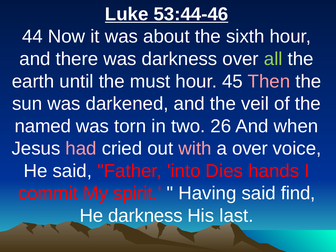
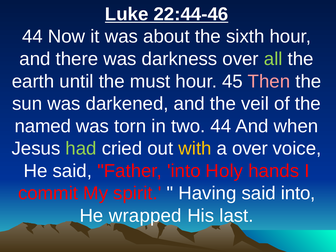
53:44-46: 53:44-46 -> 22:44-46
two 26: 26 -> 44
had colour: pink -> light green
with colour: pink -> yellow
Dies: Dies -> Holy
said find: find -> into
He darkness: darkness -> wrapped
